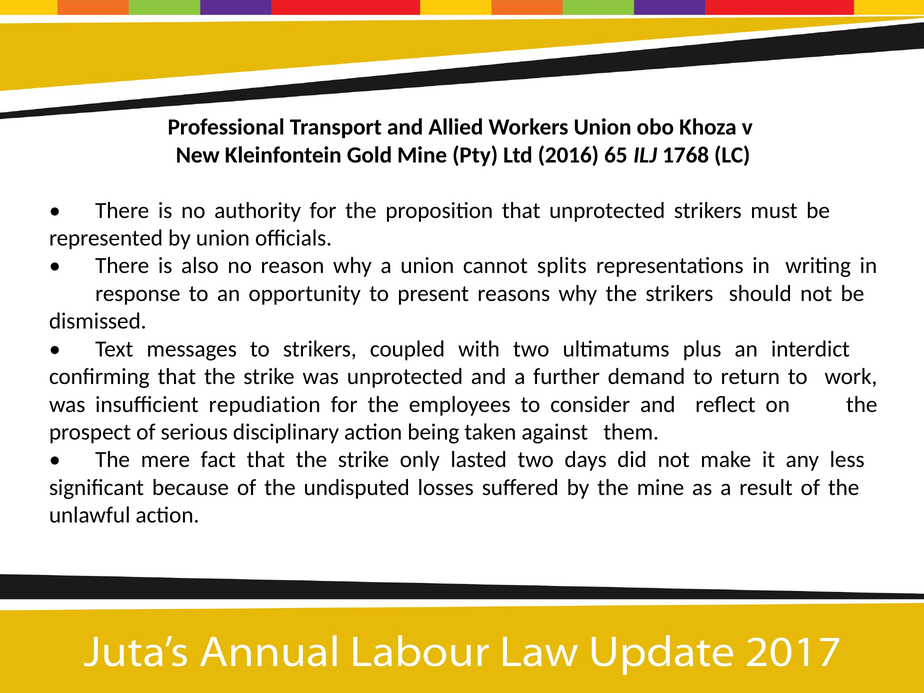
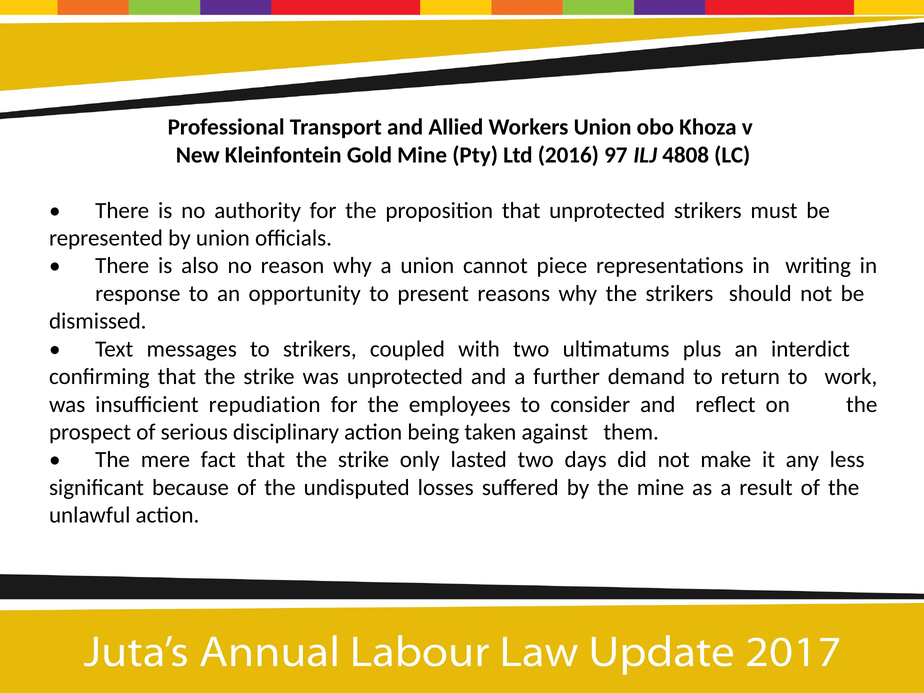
65: 65 -> 97
1768: 1768 -> 4808
splits: splits -> piece
